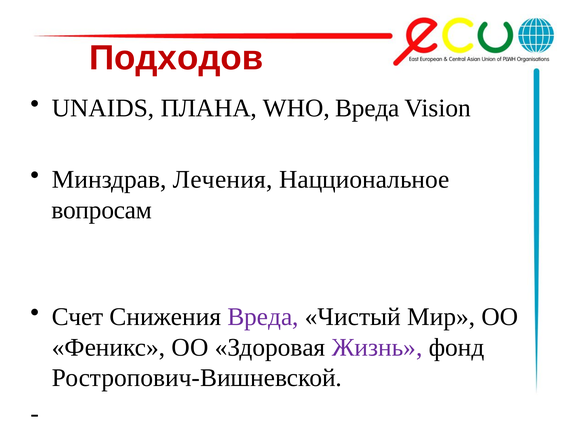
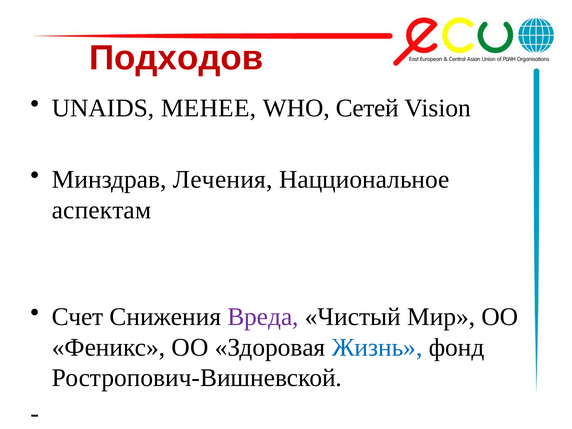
ПЛАНА: ПЛАНА -> МЕНЕЕ
WHO Вреда: Вреда -> Сетей
вопросам: вопросам -> аспектам
Жизнь colour: purple -> blue
